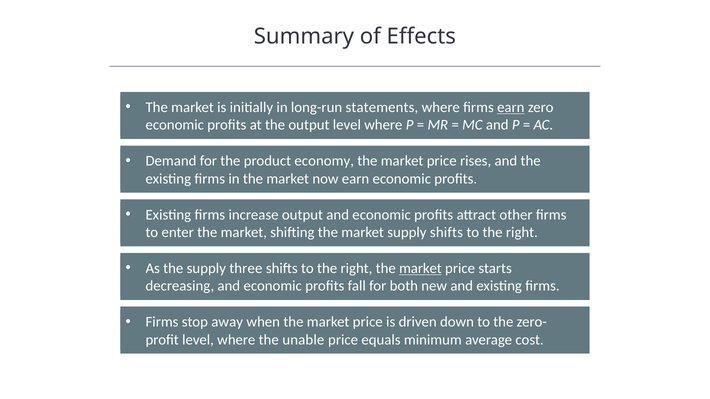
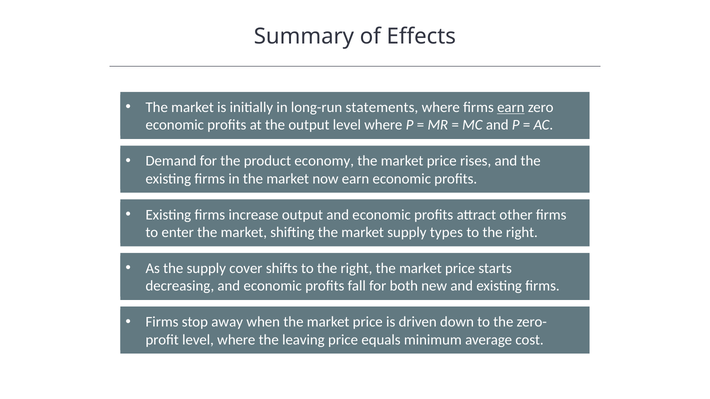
supply shifts: shifts -> types
three: three -> cover
market at (420, 269) underline: present -> none
unable: unable -> leaving
